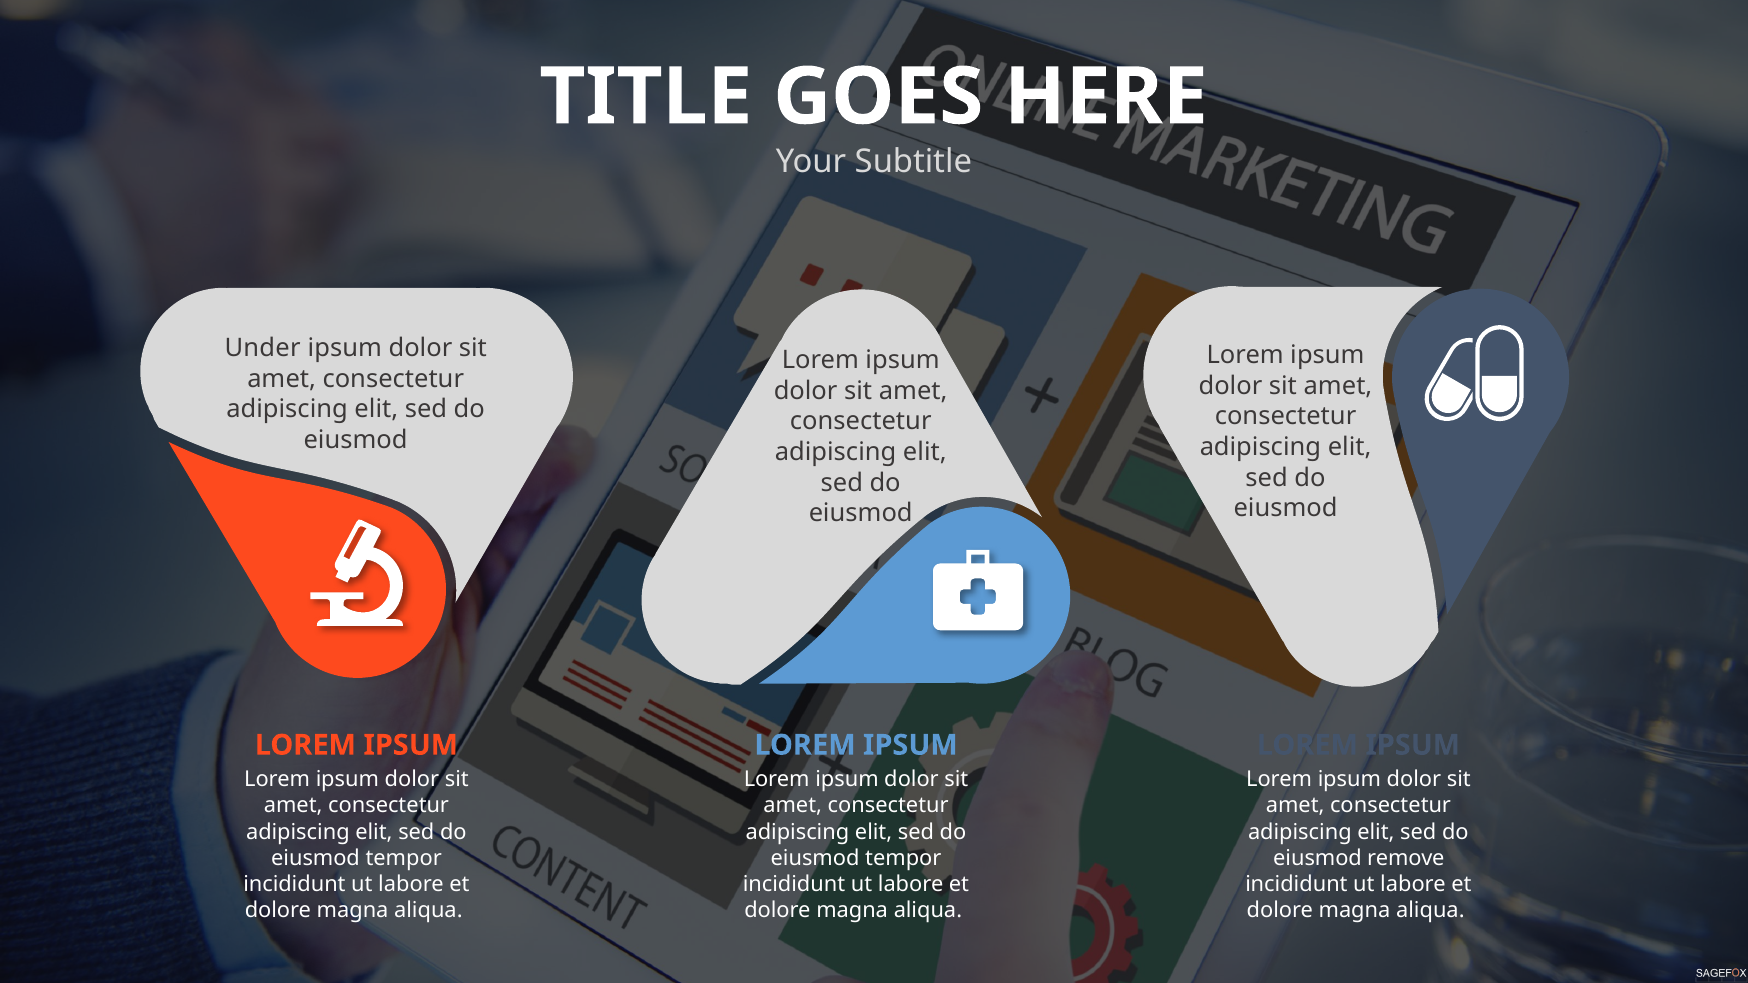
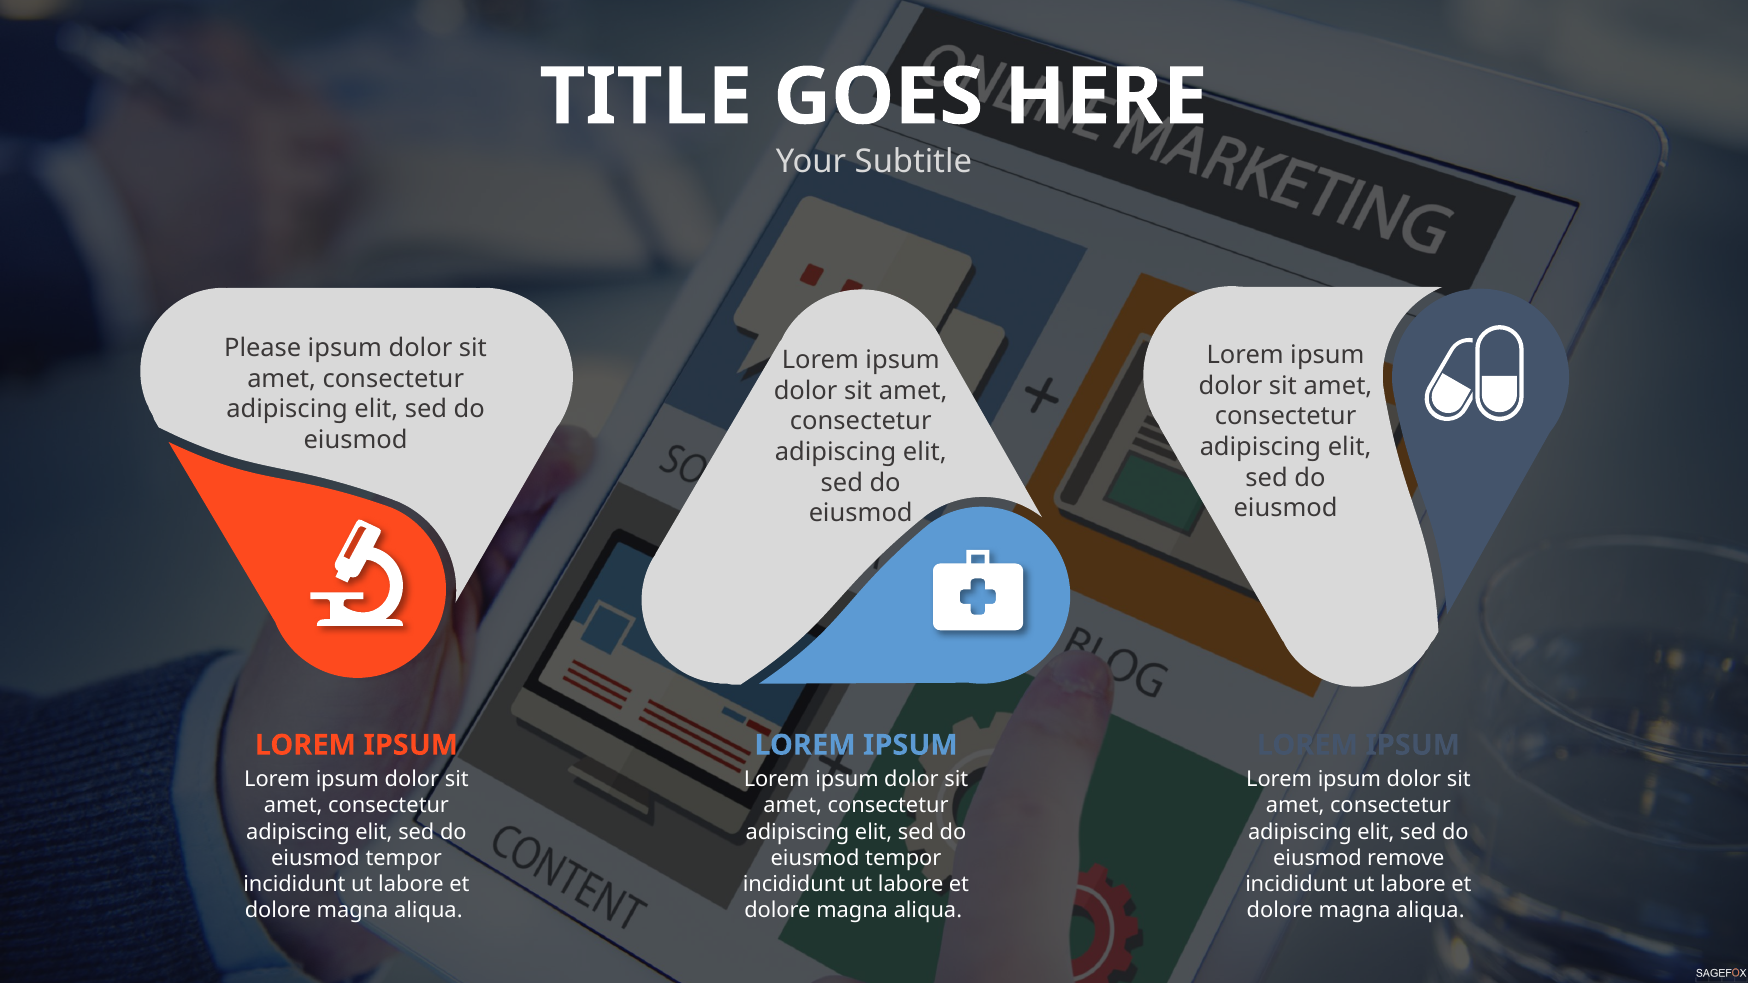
Under: Under -> Please
